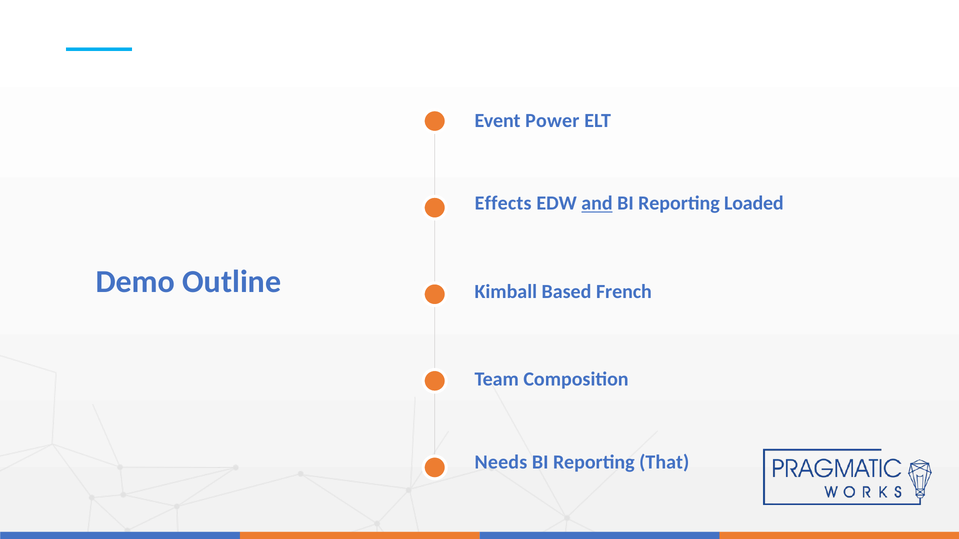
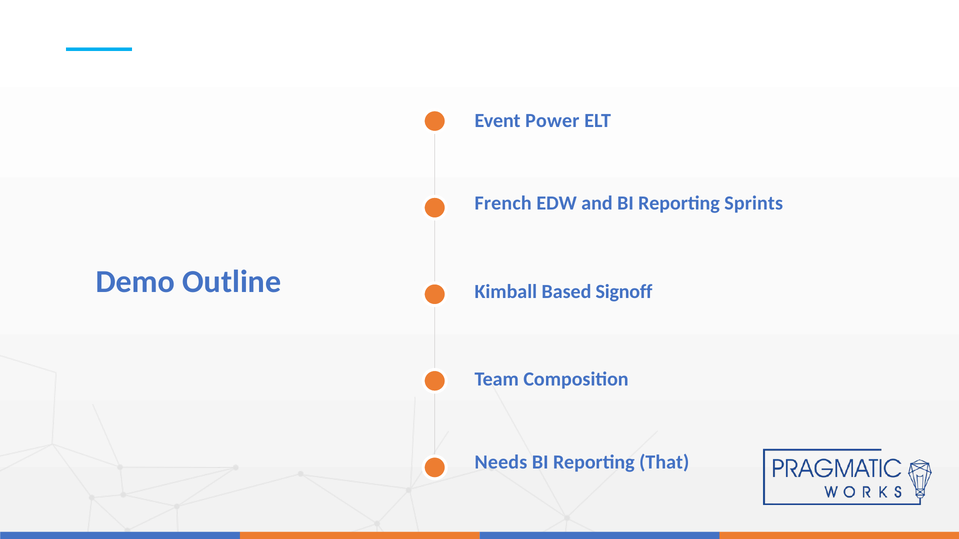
Effects: Effects -> French
and underline: present -> none
Loaded: Loaded -> Sprints
French: French -> Signoff
